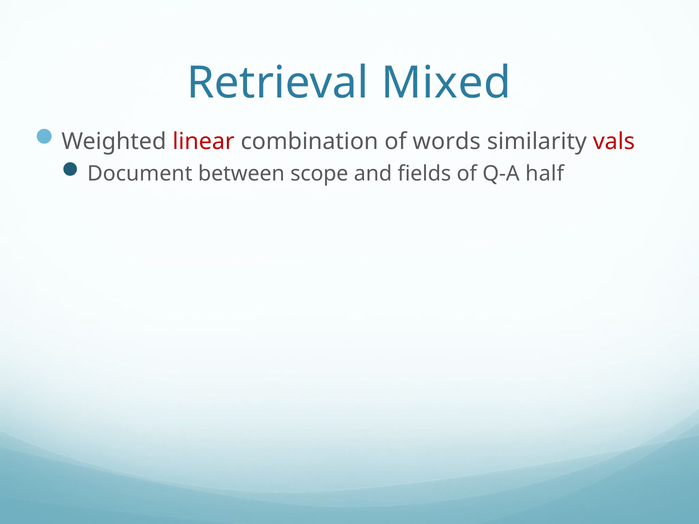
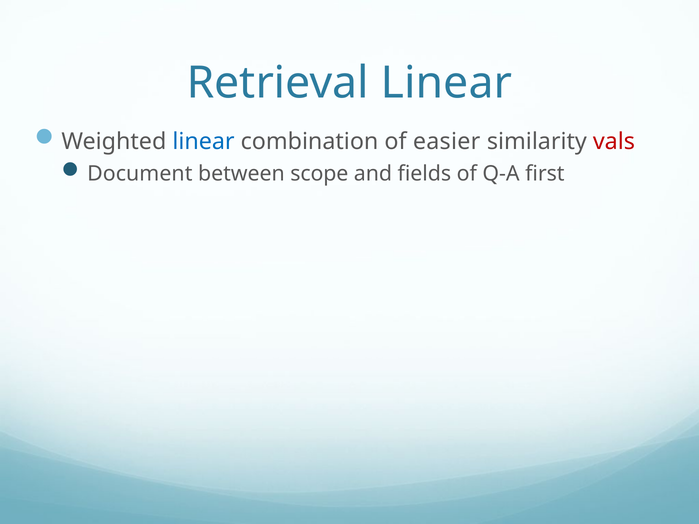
Retrieval Mixed: Mixed -> Linear
linear at (203, 141) colour: red -> blue
words: words -> easier
half: half -> first
